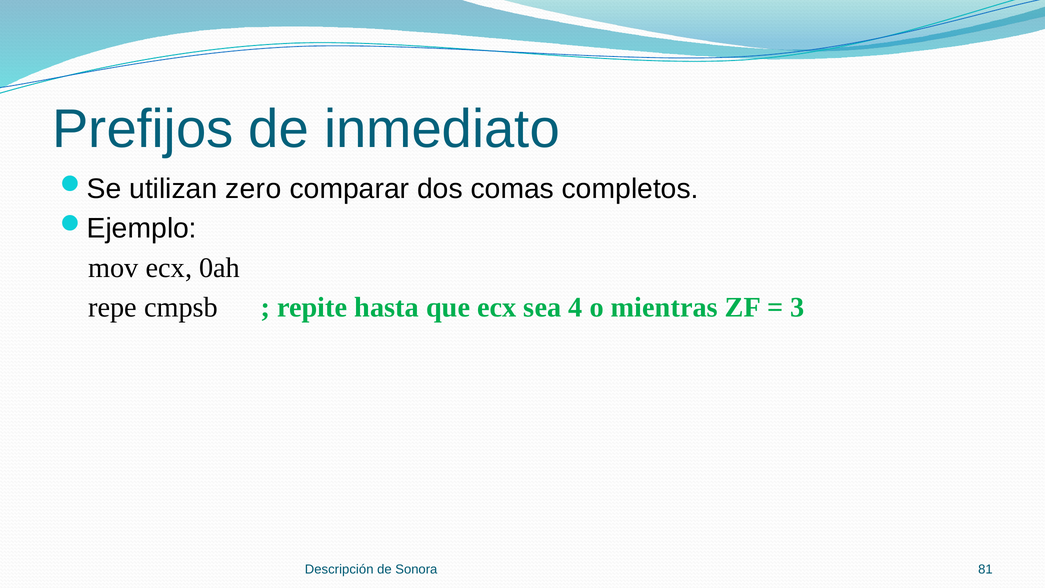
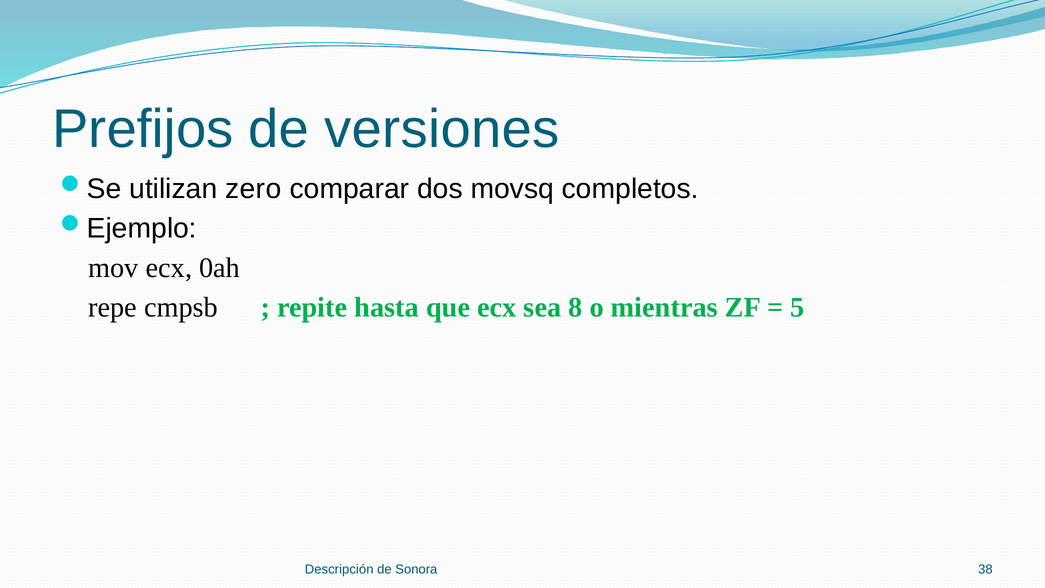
inmediato: inmediato -> versiones
comas: comas -> movsq
4: 4 -> 8
3: 3 -> 5
81: 81 -> 38
